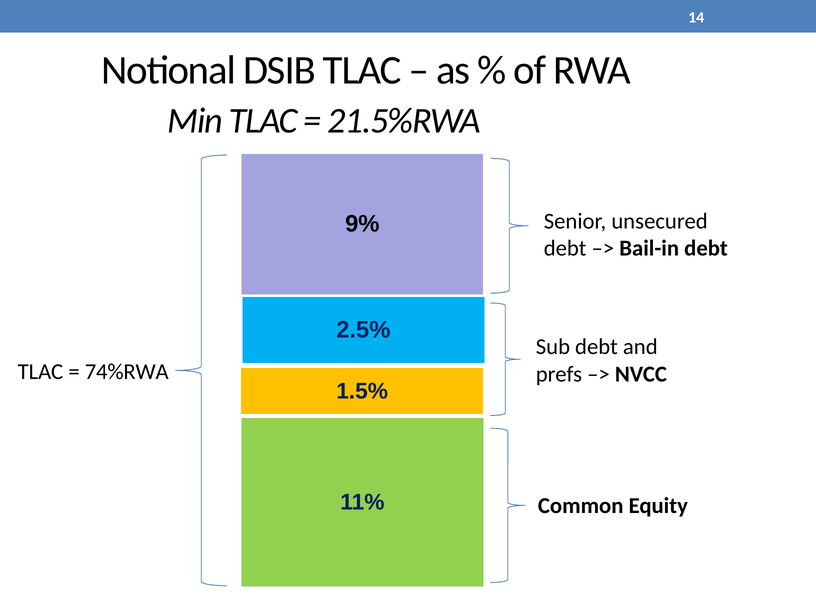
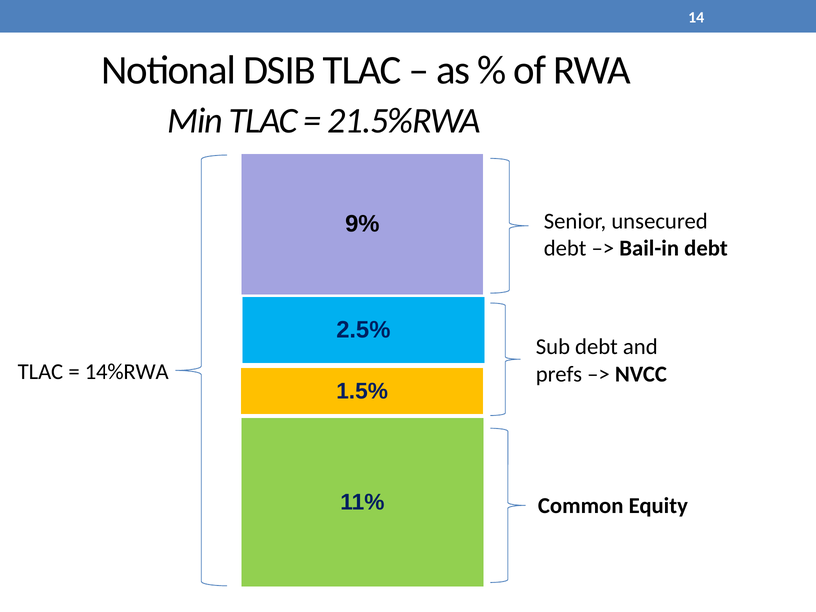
74%RWA: 74%RWA -> 14%RWA
